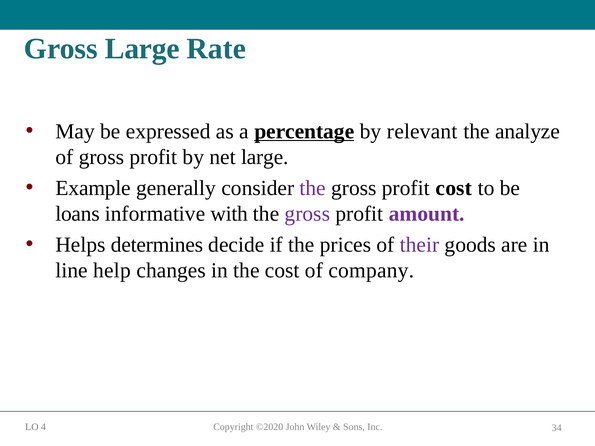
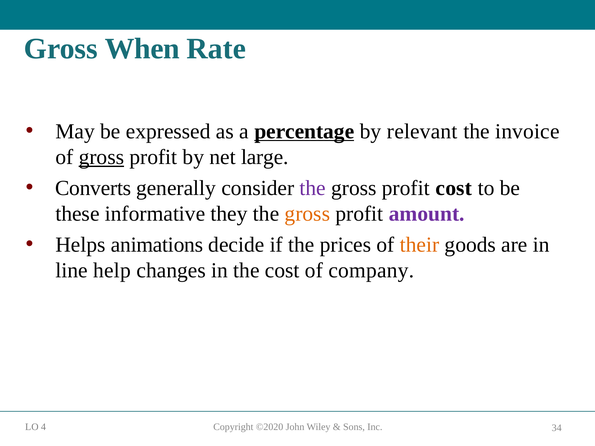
Gross Large: Large -> When
analyze: analyze -> invoice
gross at (101, 157) underline: none -> present
Example: Example -> Converts
loans: loans -> these
with: with -> they
gross at (307, 214) colour: purple -> orange
determines: determines -> animations
their colour: purple -> orange
